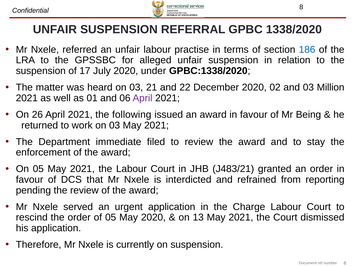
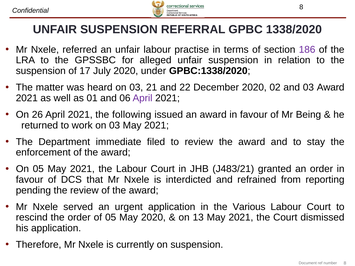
186 colour: blue -> purple
03 Million: Million -> Award
Charge: Charge -> Various
